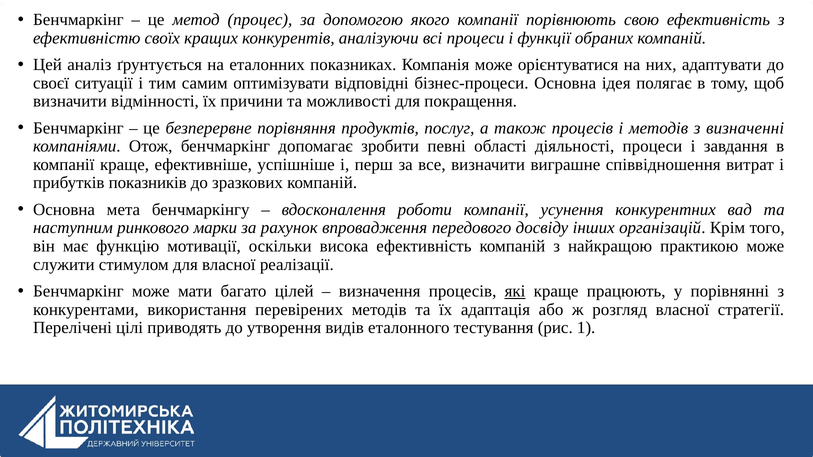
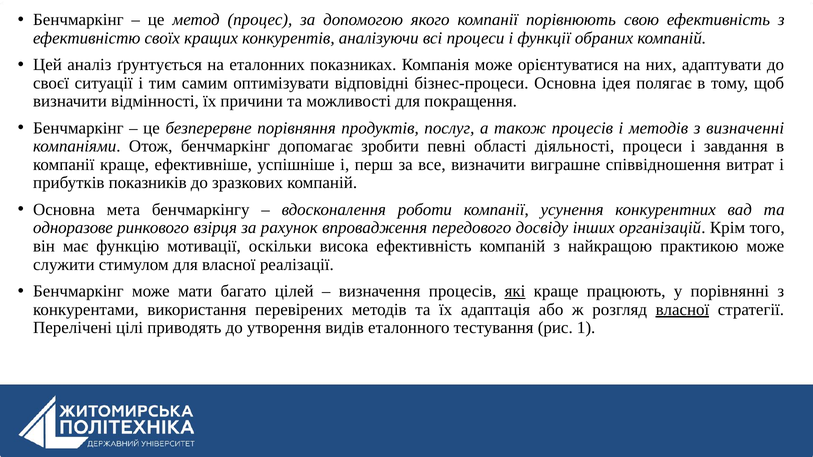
наступним: наступним -> одноразове
марки: марки -> взірця
власної at (682, 310) underline: none -> present
